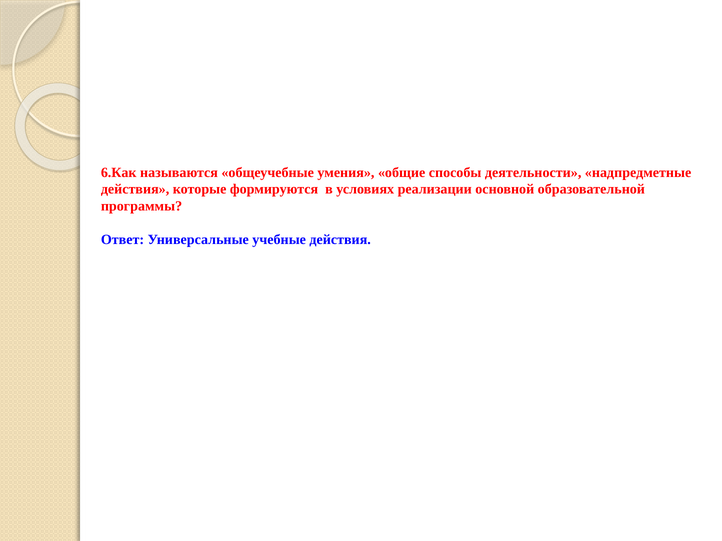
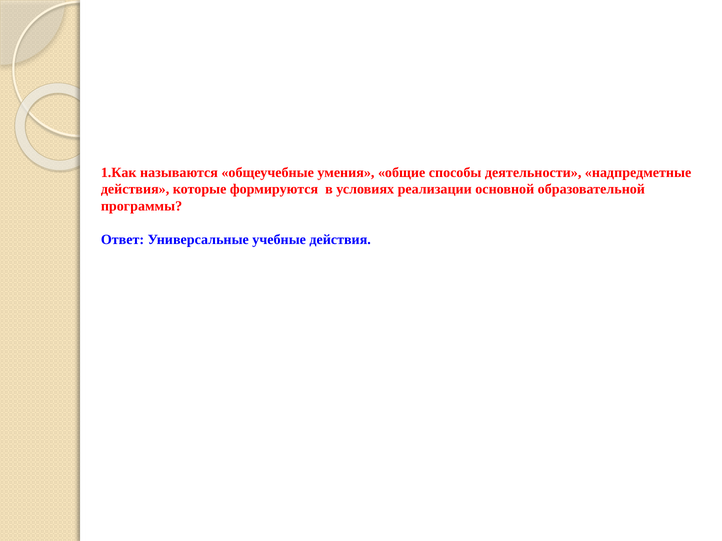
6.Как: 6.Как -> 1.Как
